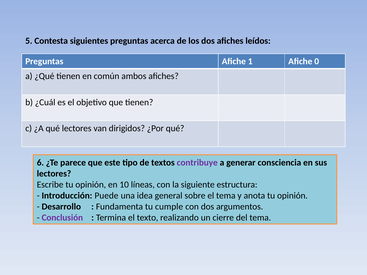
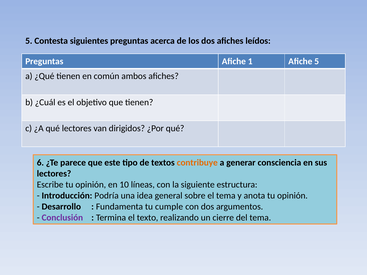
Afiche 0: 0 -> 5
contribuye colour: purple -> orange
Puede: Puede -> Podría
